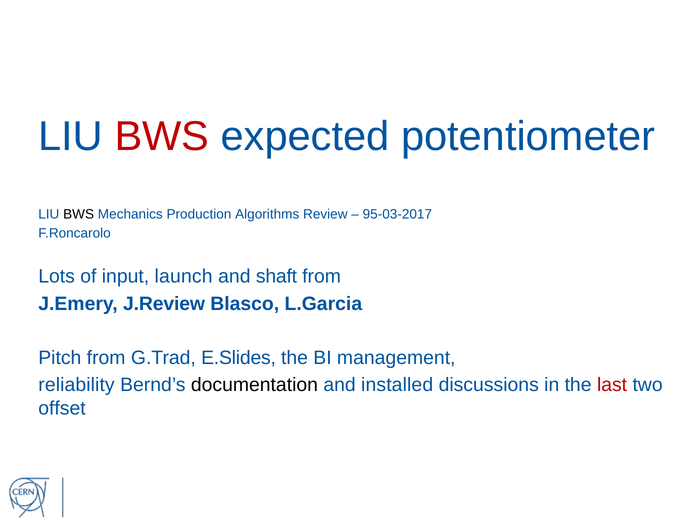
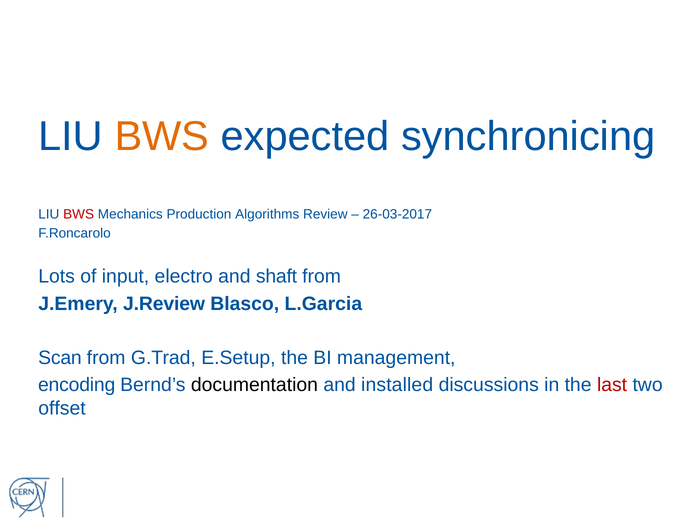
BWS at (162, 136) colour: red -> orange
potentiometer: potentiometer -> synchronicing
BWS at (79, 214) colour: black -> red
95-03-2017: 95-03-2017 -> 26-03-2017
launch: launch -> electro
Pitch: Pitch -> Scan
E.Slides: E.Slides -> E.Setup
reliability: reliability -> encoding
